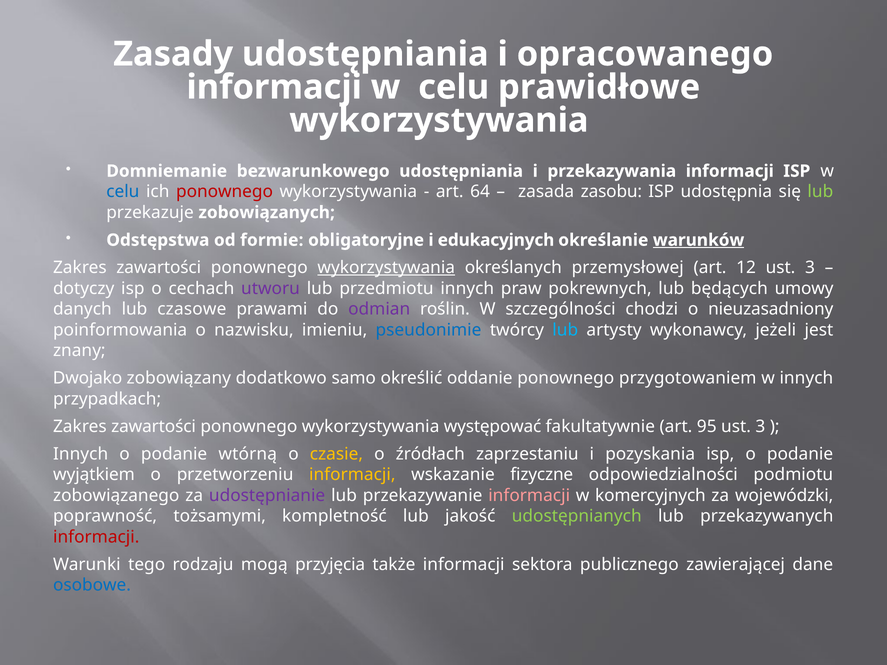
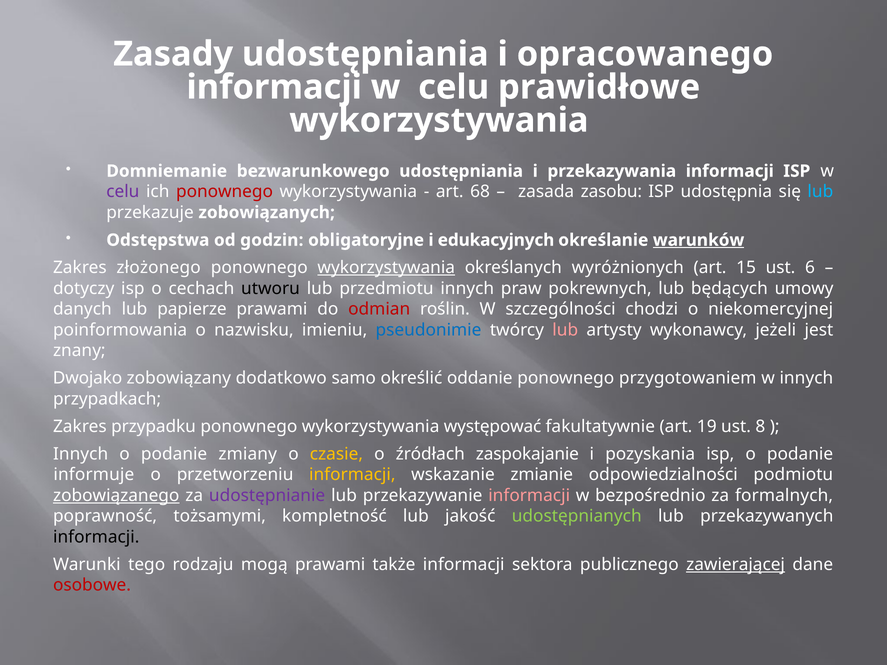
celu at (123, 192) colour: blue -> purple
64: 64 -> 68
lub at (820, 192) colour: light green -> light blue
formie: formie -> godzin
zawartości at (159, 268): zawartości -> złożonego
przemysłowej: przemysłowej -> wyróżnionych
12: 12 -> 15
3 at (810, 268): 3 -> 6
utworu colour: purple -> black
czasowe: czasowe -> papierze
odmian colour: purple -> red
nieuzasadniony: nieuzasadniony -> niekomercyjnej
lub at (565, 330) colour: light blue -> pink
zawartości at (154, 427): zawartości -> przypadku
95: 95 -> 19
3 at (760, 427): 3 -> 8
wtórną: wtórną -> zmiany
zaprzestaniu: zaprzestaniu -> zaspokajanie
wyjątkiem: wyjątkiem -> informuje
fizyczne: fizyczne -> zmianie
zobowiązanego underline: none -> present
komercyjnych: komercyjnych -> bezpośrednio
wojewódzki: wojewódzki -> formalnych
informacji at (96, 537) colour: red -> black
mogą przyjęcia: przyjęcia -> prawami
zawierającej underline: none -> present
osobowe colour: blue -> red
